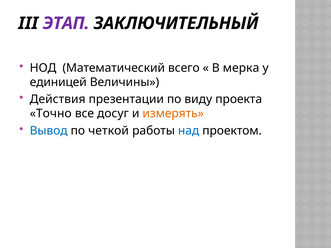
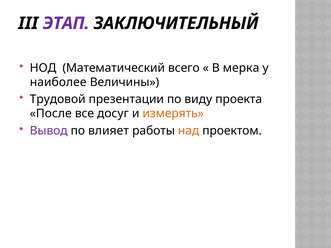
единицей: единицей -> наиболее
Действия: Действия -> Трудовой
Точно: Точно -> После
Вывод colour: blue -> purple
четкой: четкой -> влияет
над colour: blue -> orange
